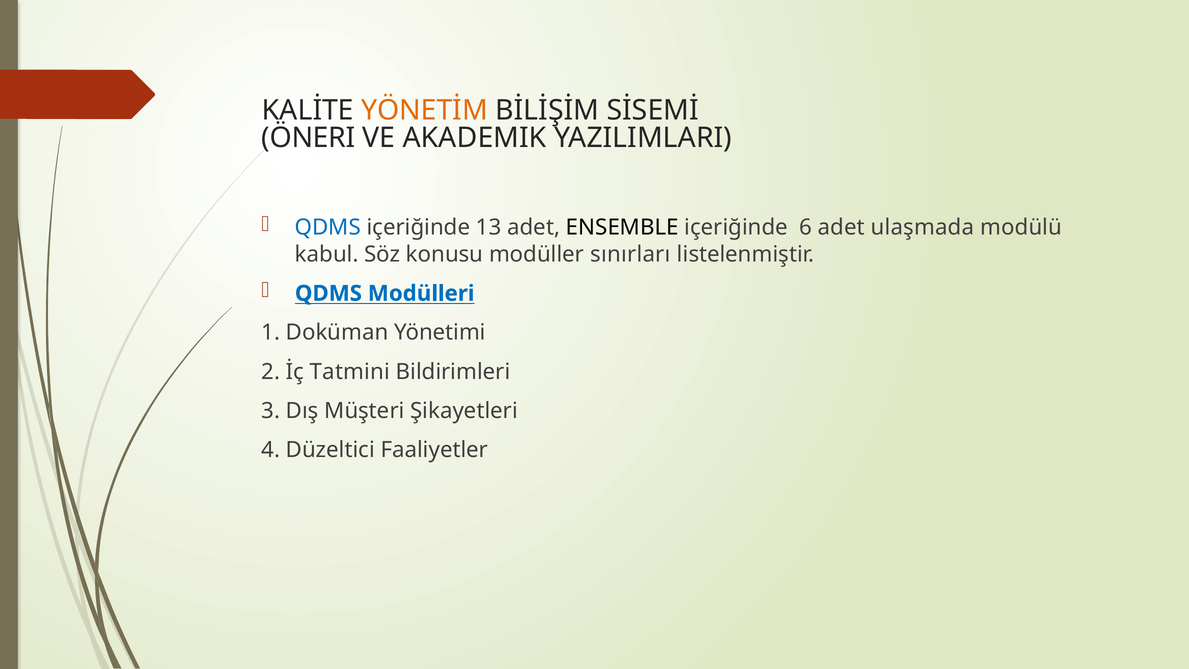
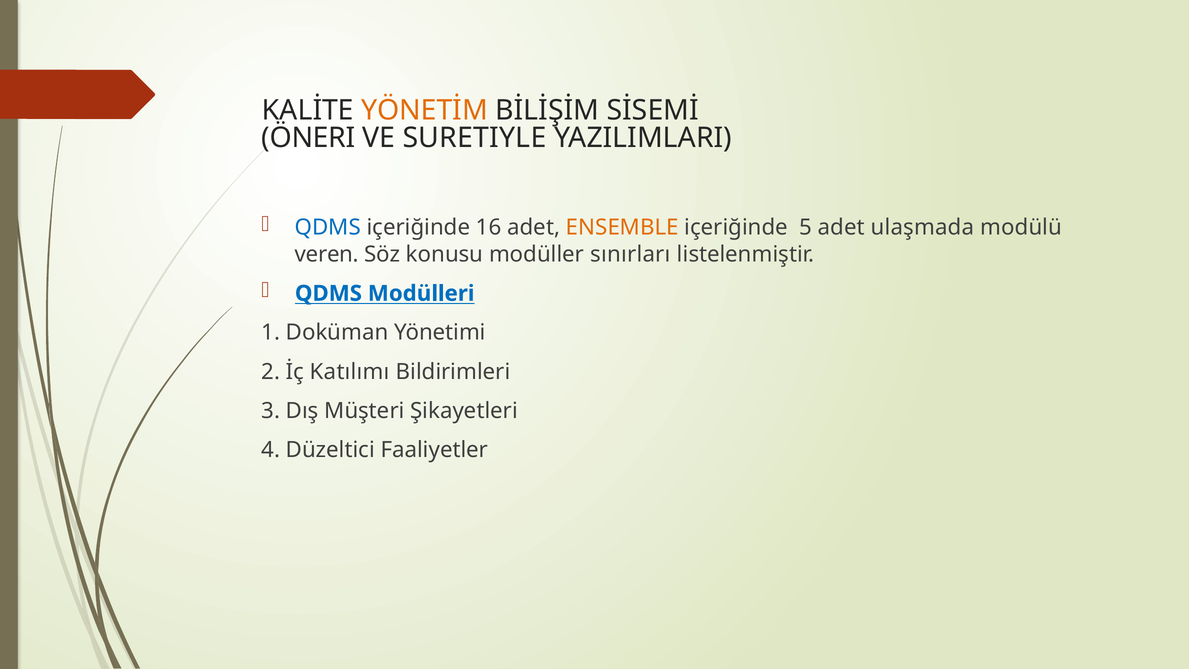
AKADEMIK: AKADEMIK -> SURETIYLE
13: 13 -> 16
ENSEMBLE colour: black -> orange
6: 6 -> 5
kabul: kabul -> veren
Tatmini: Tatmini -> Katılımı
